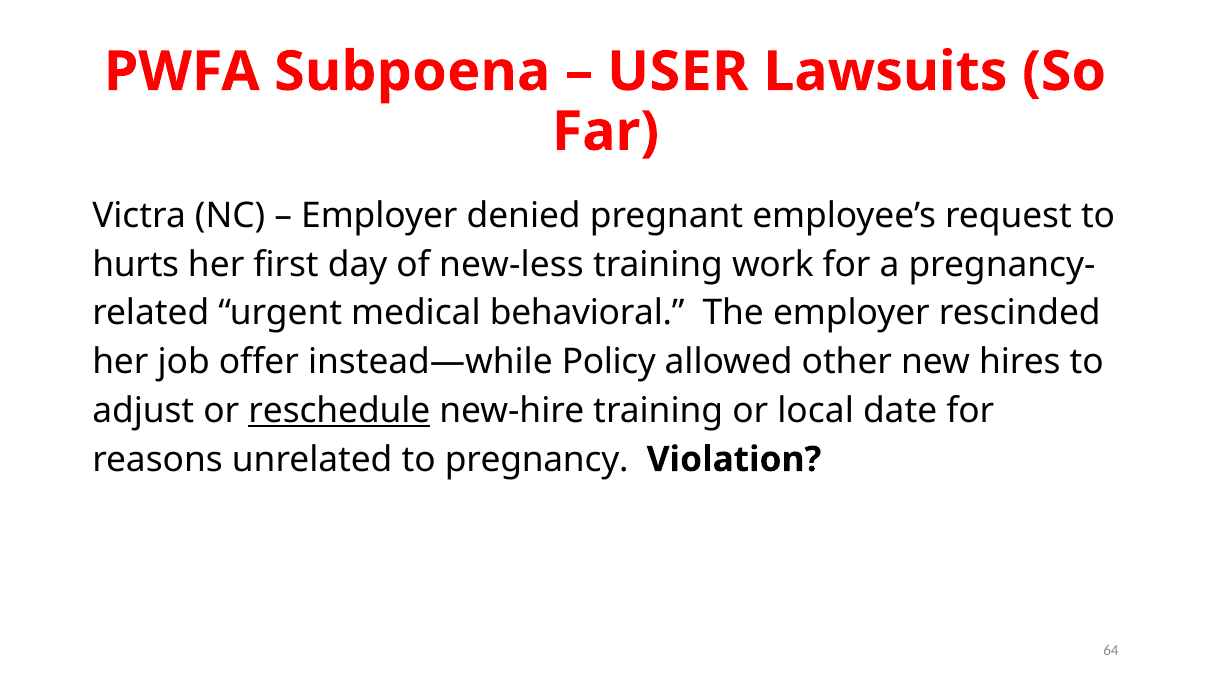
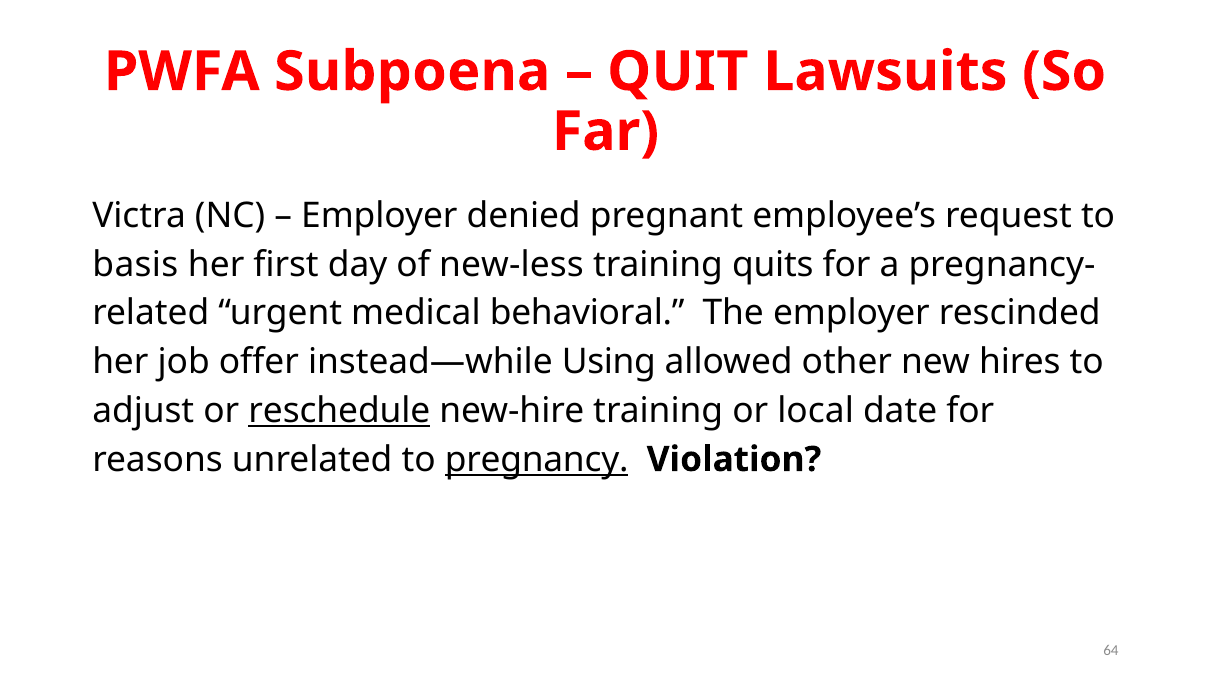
USER: USER -> QUIT
hurts: hurts -> basis
work: work -> quits
Policy: Policy -> Using
pregnancy underline: none -> present
